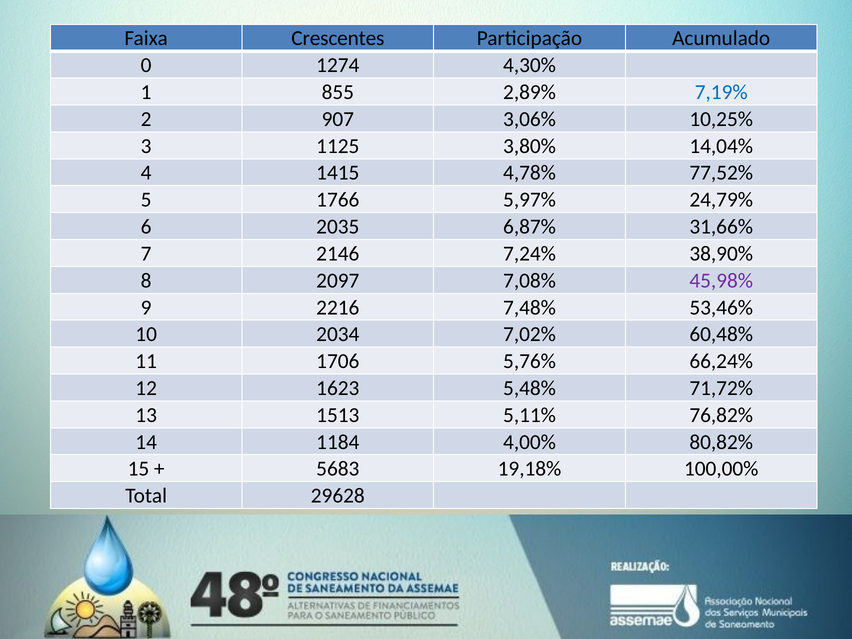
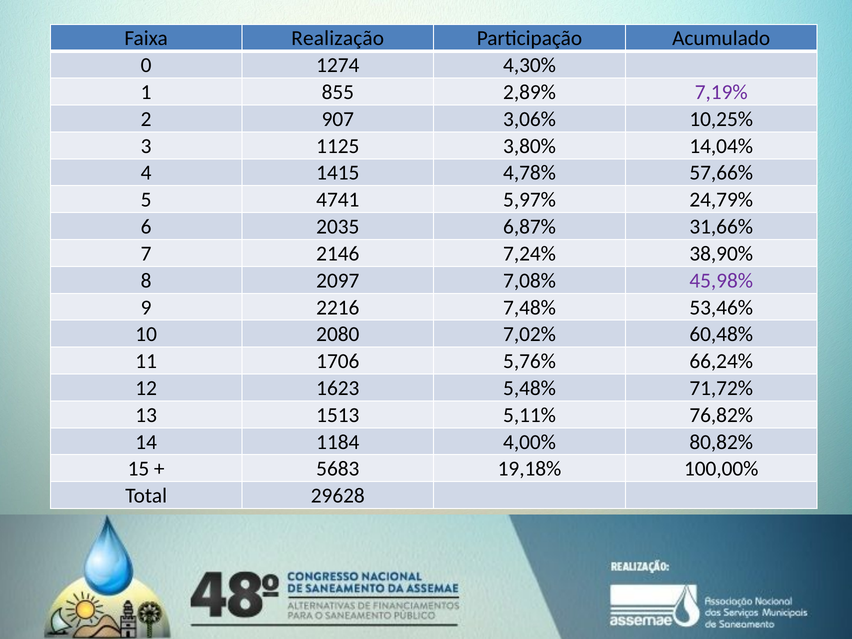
Crescentes: Crescentes -> Realização
7,19% colour: blue -> purple
77,52%: 77,52% -> 57,66%
1766: 1766 -> 4741
2034: 2034 -> 2080
